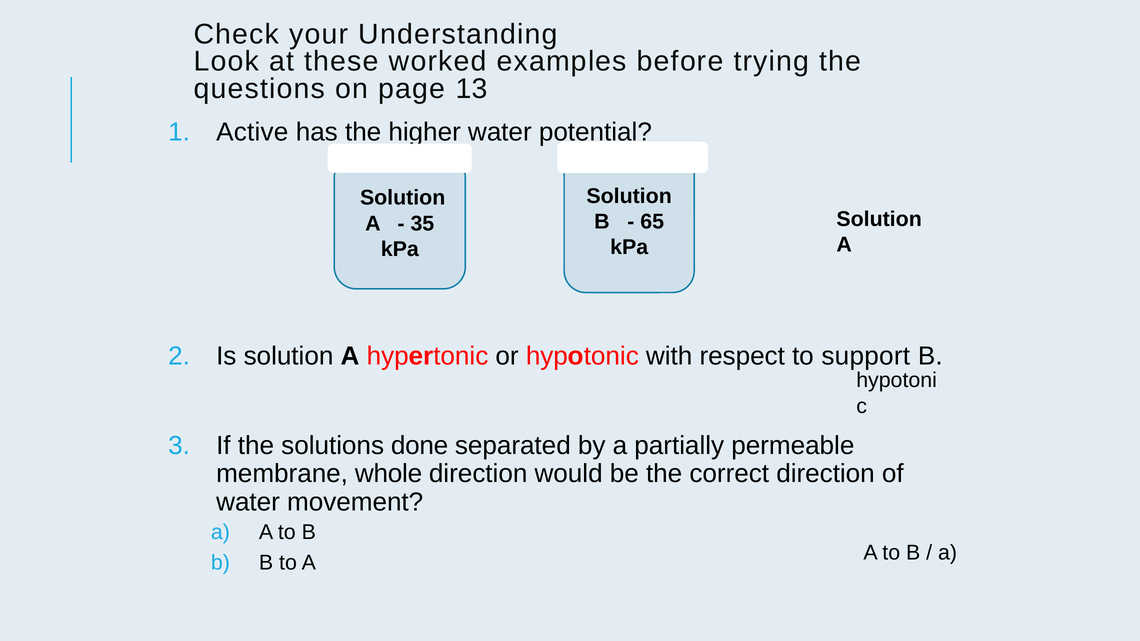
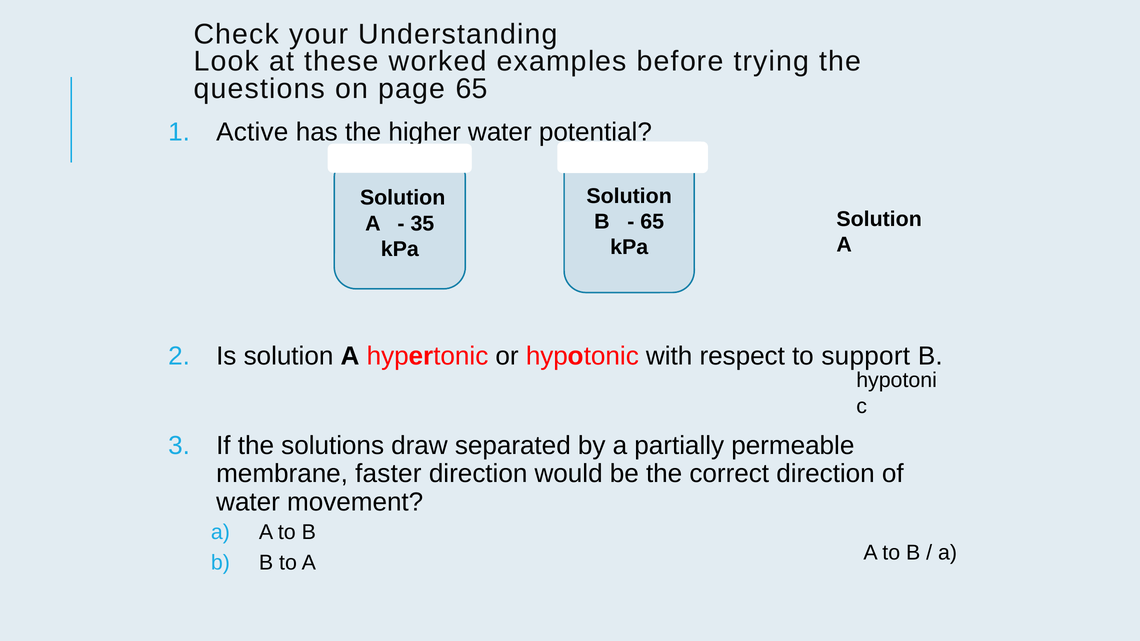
page 13: 13 -> 65
done: done -> draw
whole: whole -> faster
